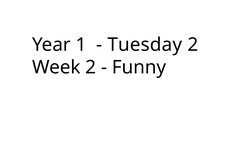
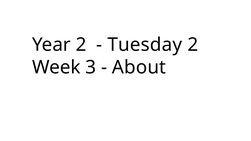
Year 1: 1 -> 2
Week 2: 2 -> 3
Funny: Funny -> About
